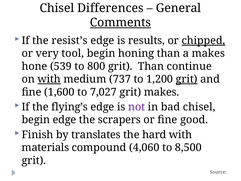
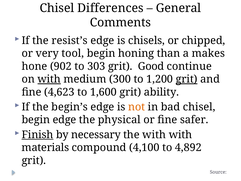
Comments underline: present -> none
results: results -> chisels
chipped underline: present -> none
539: 539 -> 902
800: 800 -> 303
grit Than: Than -> Good
737: 737 -> 300
1,600: 1,600 -> 4,623
7,027: 7,027 -> 1,600
grit makes: makes -> ability
flying’s: flying’s -> begin’s
not colour: purple -> orange
scrapers: scrapers -> physical
good: good -> safer
Finish underline: none -> present
translates: translates -> necessary
the hard: hard -> with
4,060: 4,060 -> 4,100
8,500: 8,500 -> 4,892
